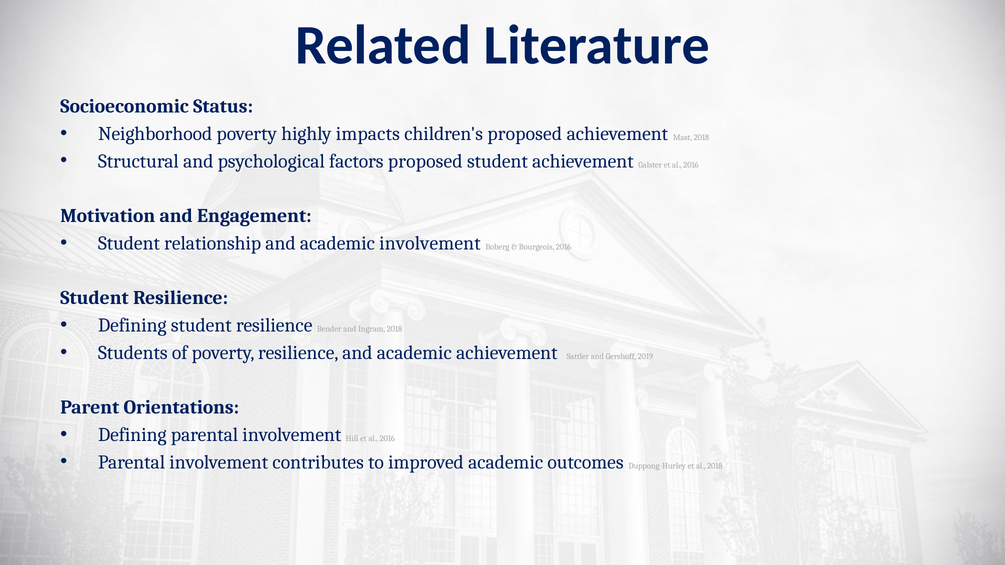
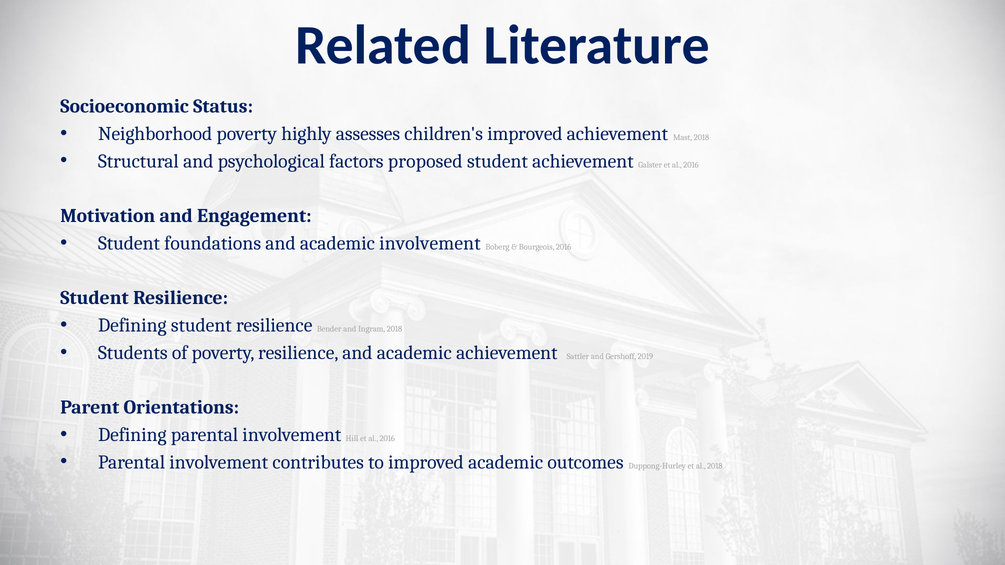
impacts: impacts -> assesses
children's proposed: proposed -> improved
relationship: relationship -> foundations
